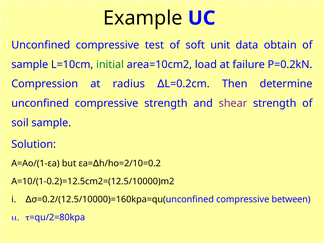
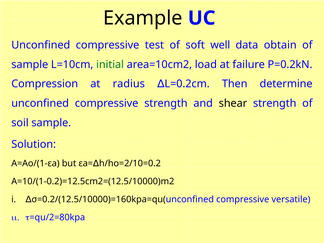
unit: unit -> well
shear colour: purple -> black
between: between -> versatile
